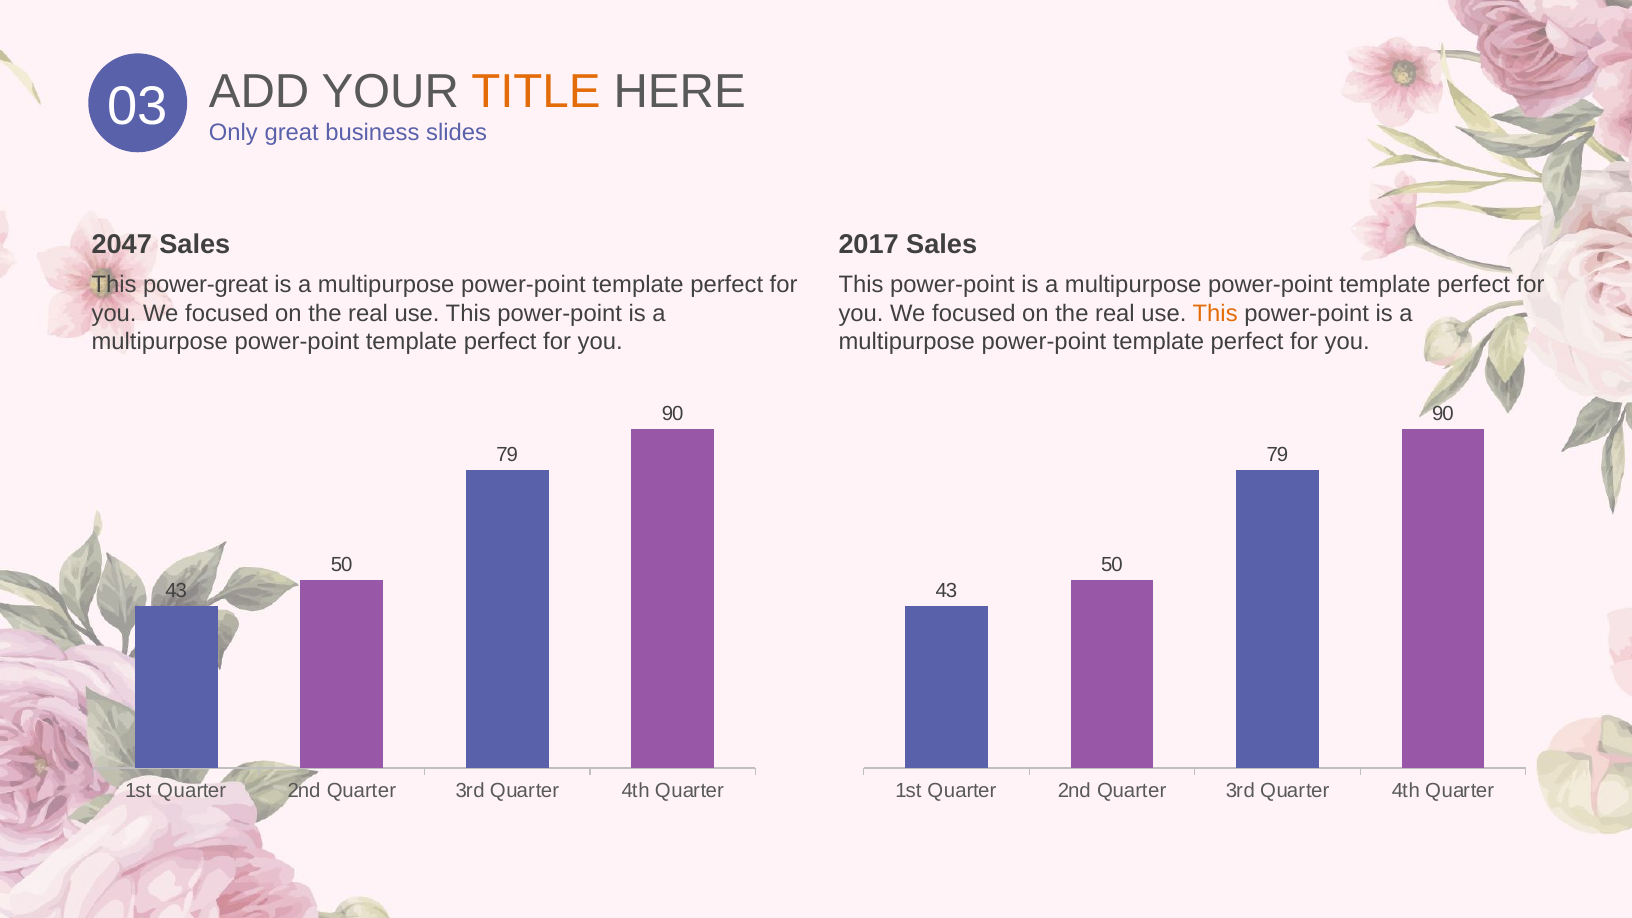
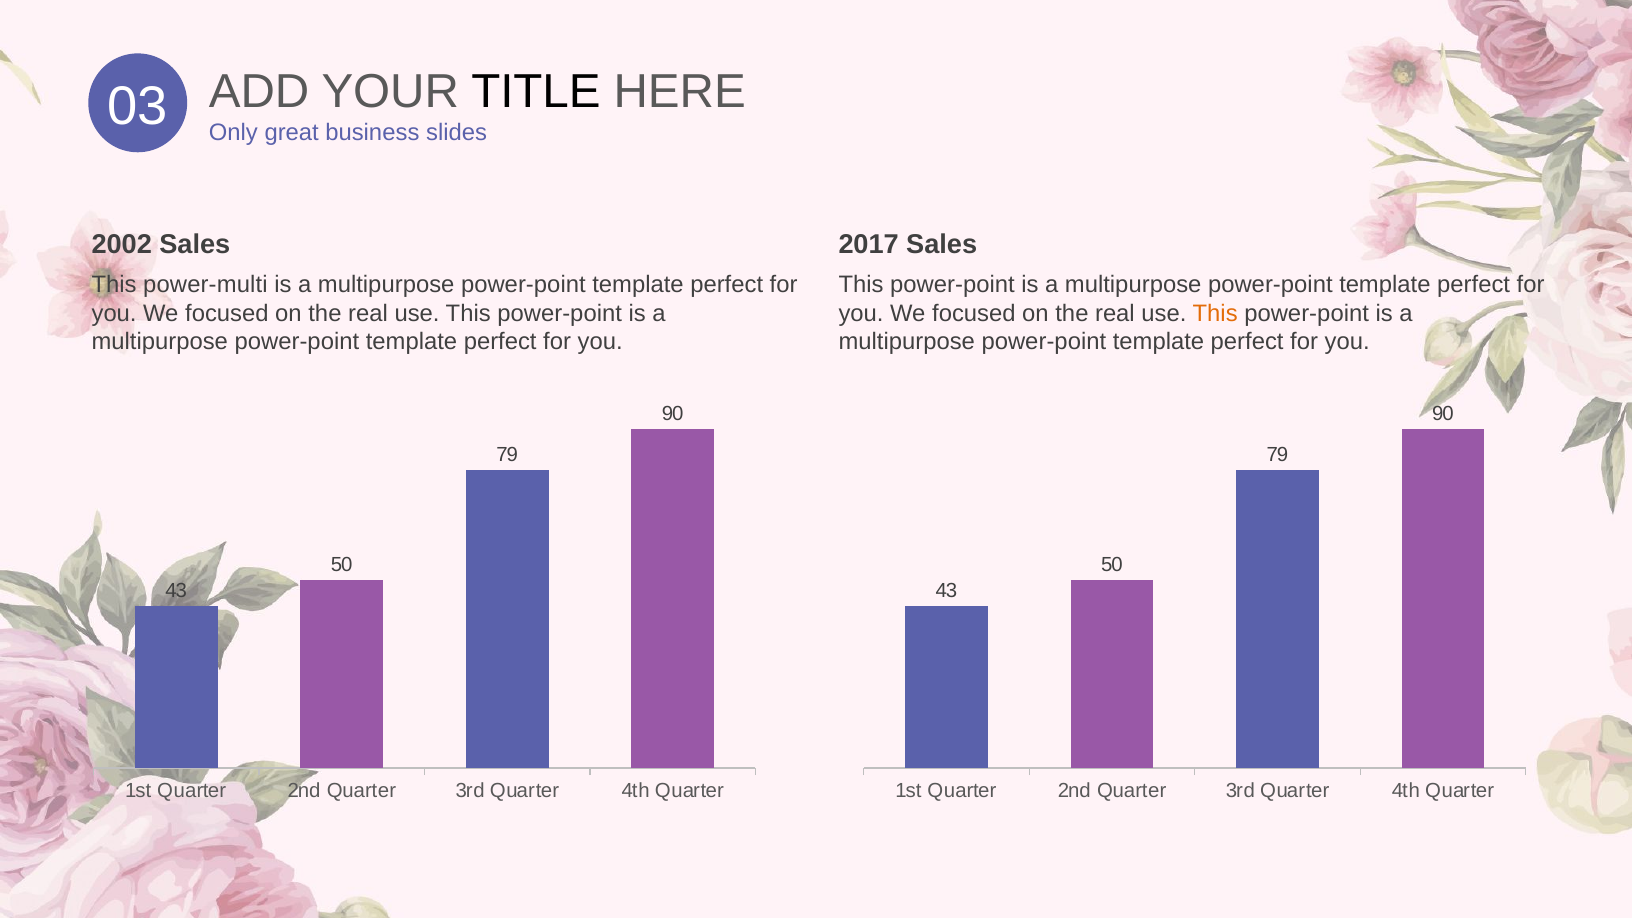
TITLE colour: orange -> black
2047: 2047 -> 2002
power-great: power-great -> power-multi
